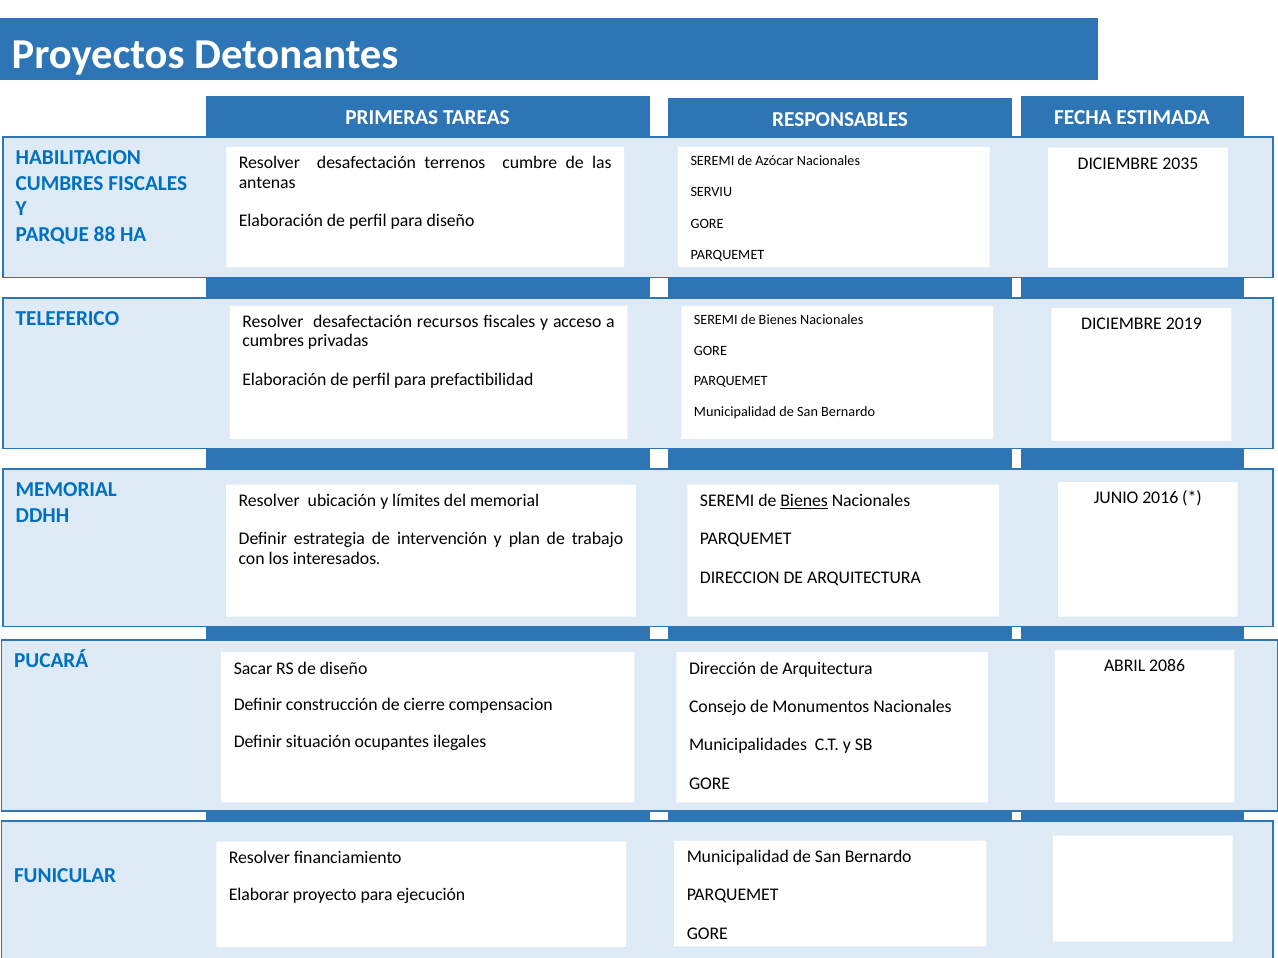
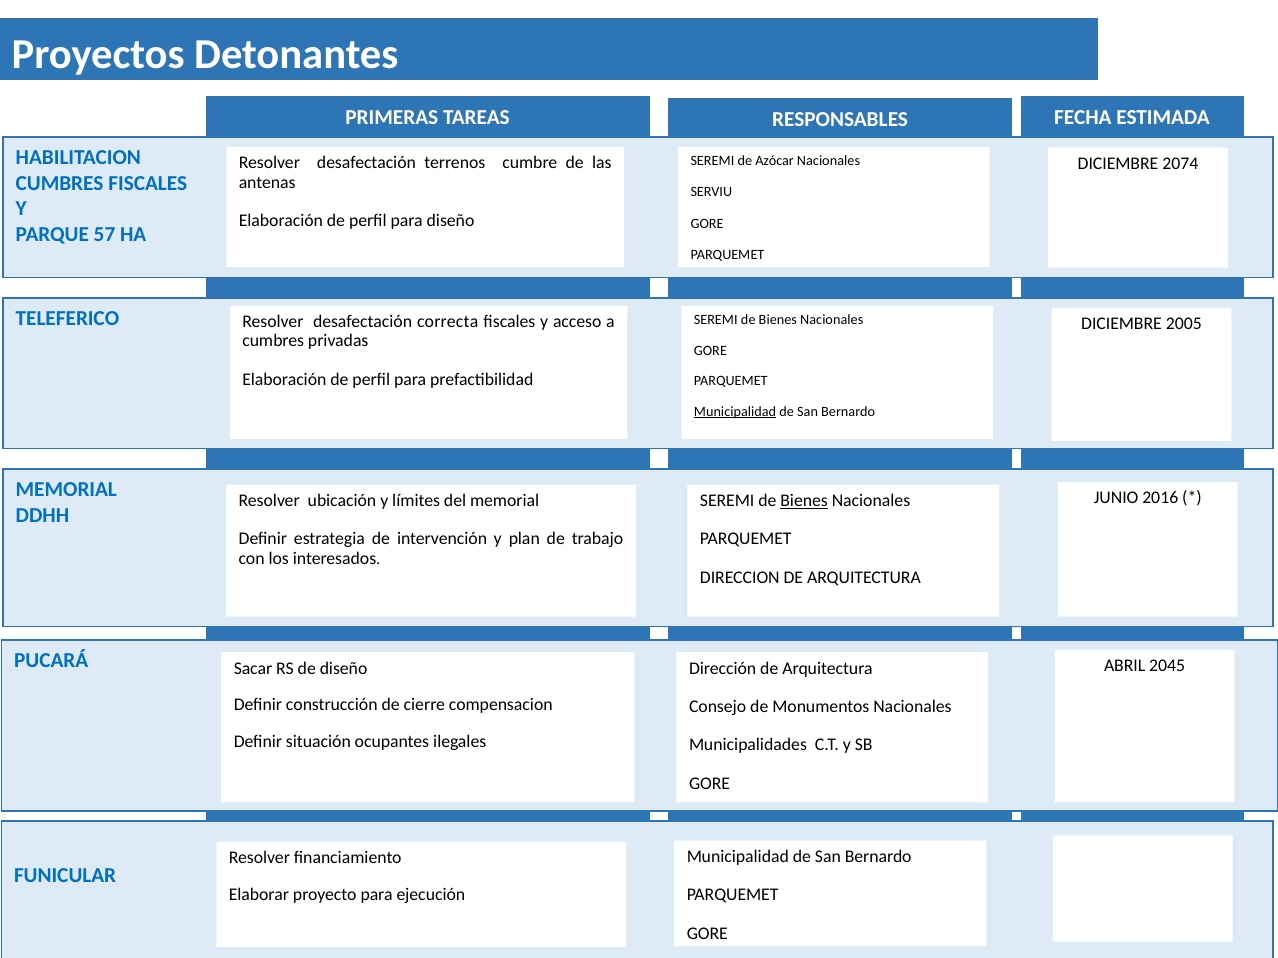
2035: 2035 -> 2074
88: 88 -> 57
recursos: recursos -> correcta
2019: 2019 -> 2005
Municipalidad at (735, 412) underline: none -> present
2086: 2086 -> 2045
